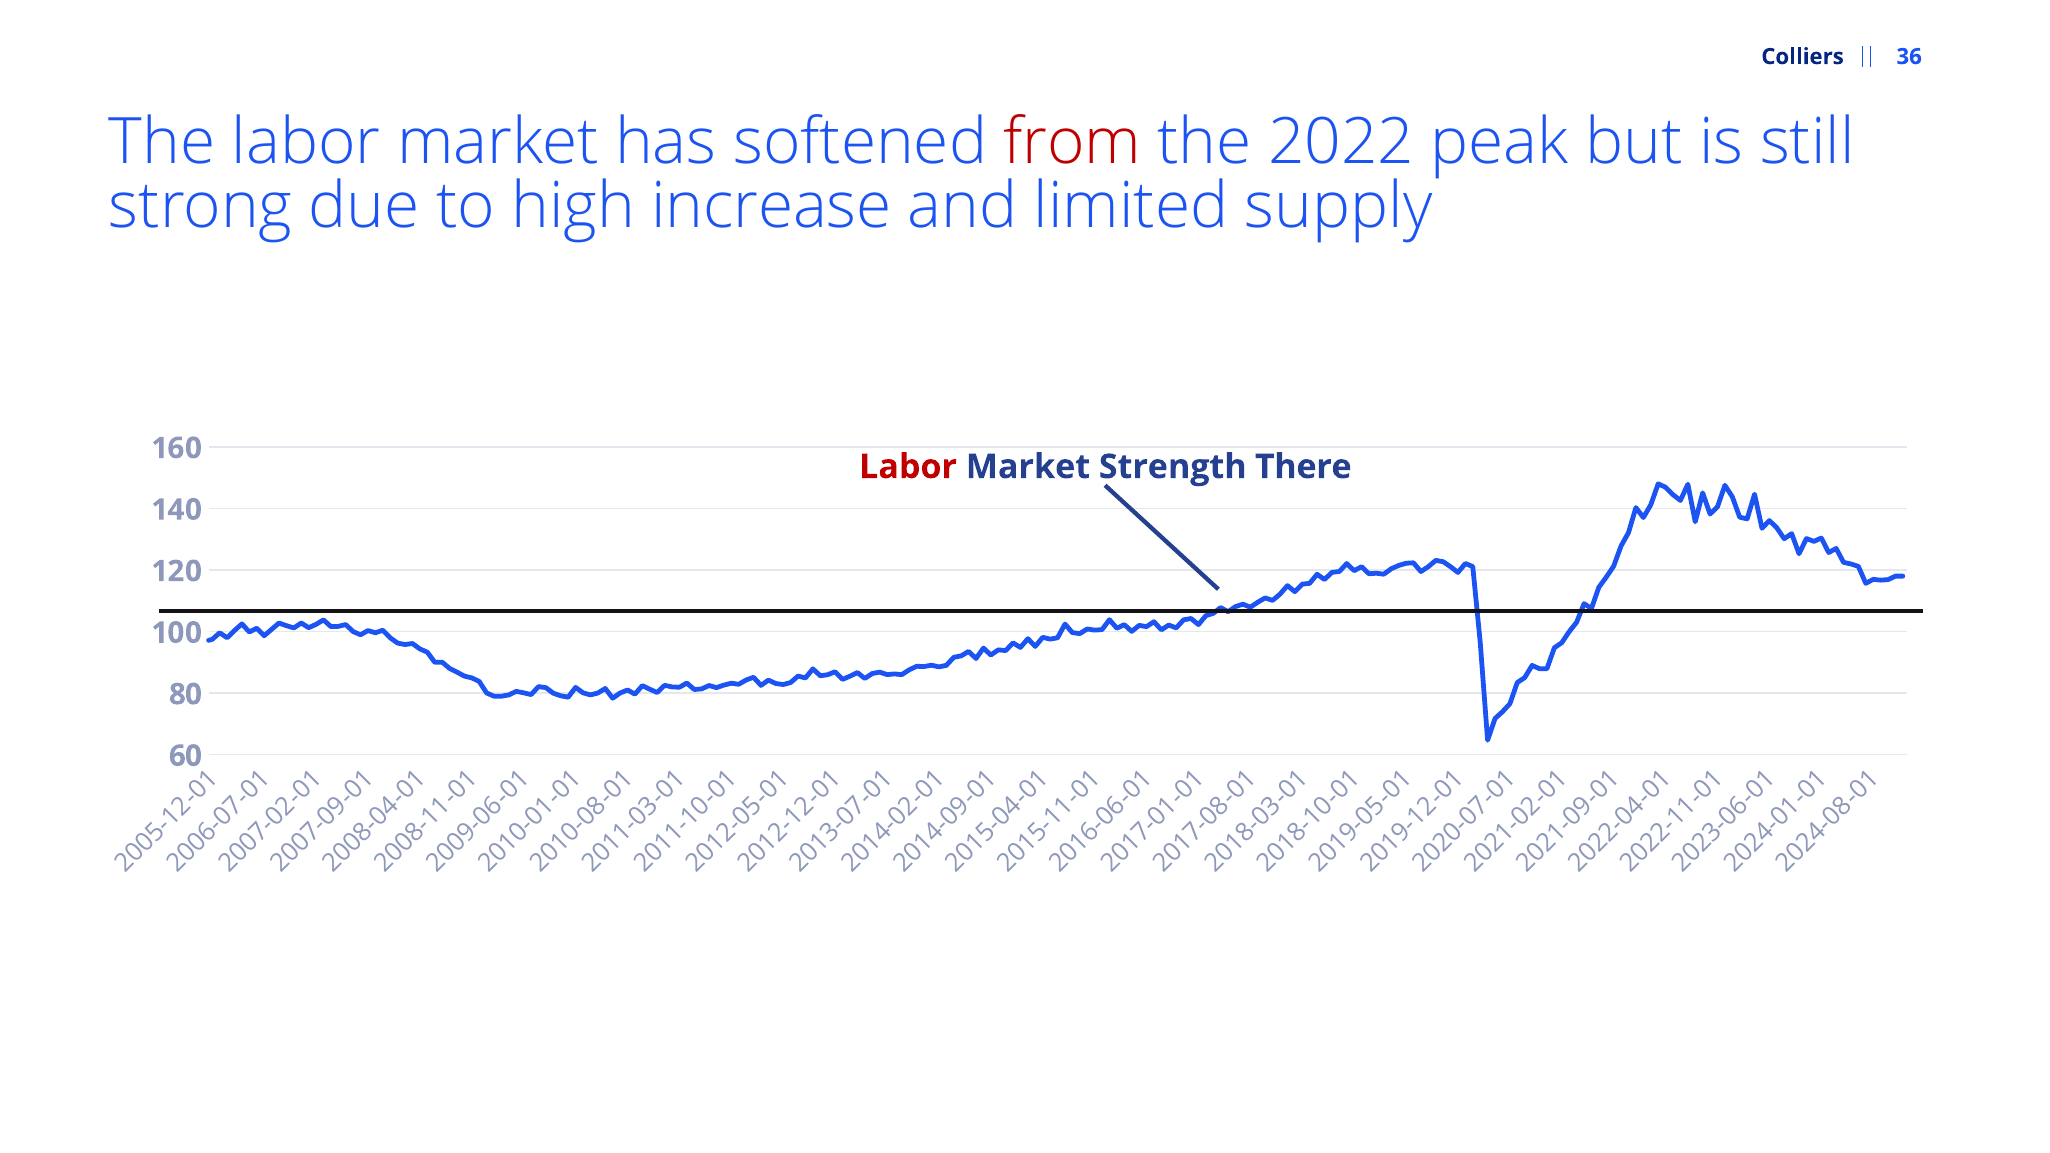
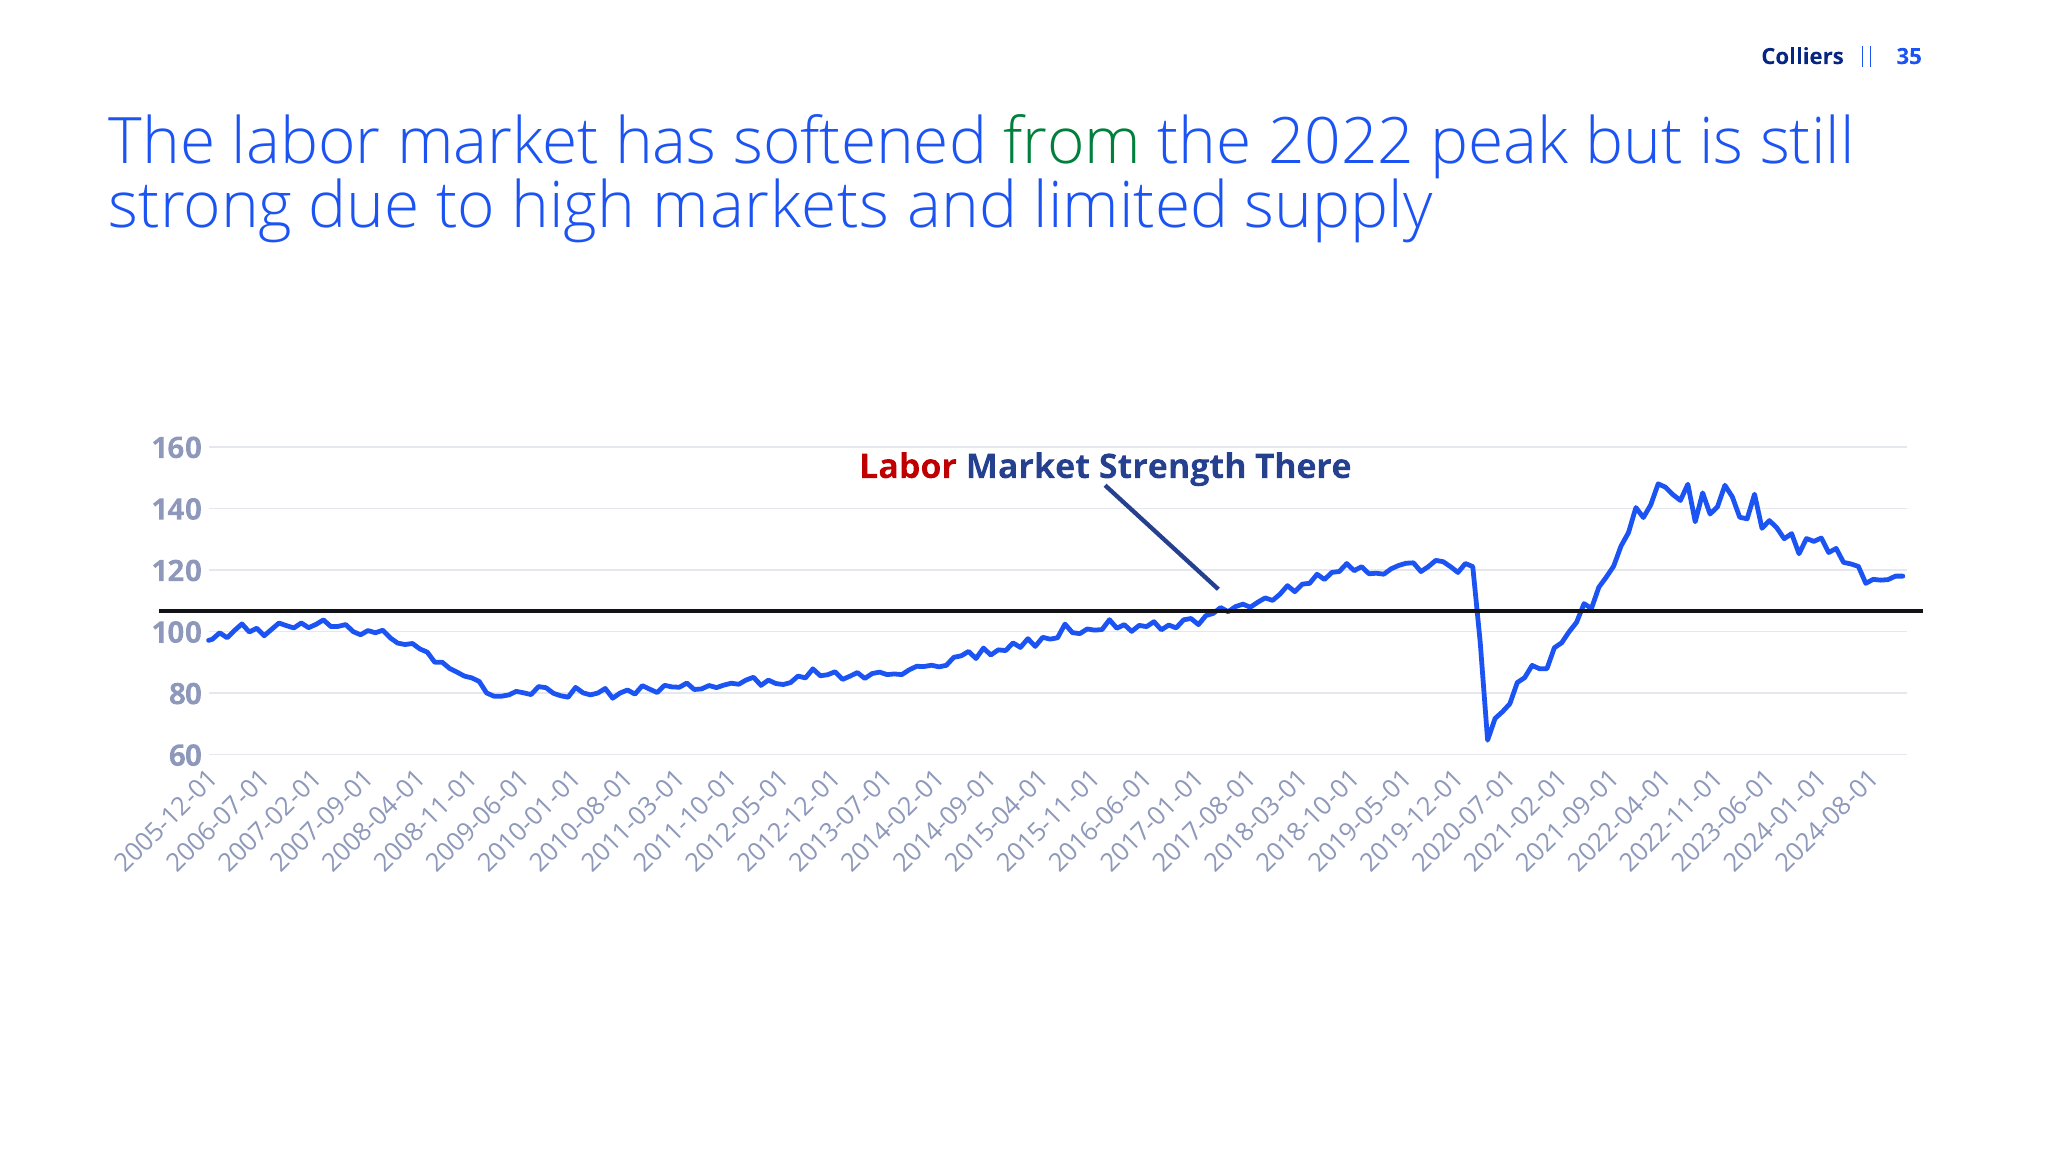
36: 36 -> 35
from colour: red -> green
increase: increase -> markets
